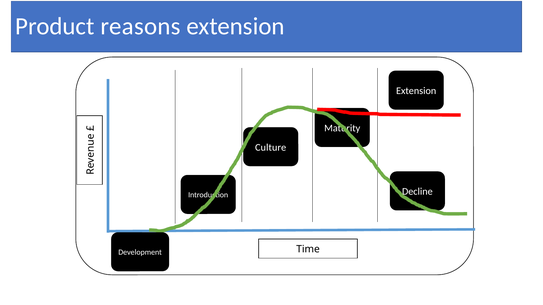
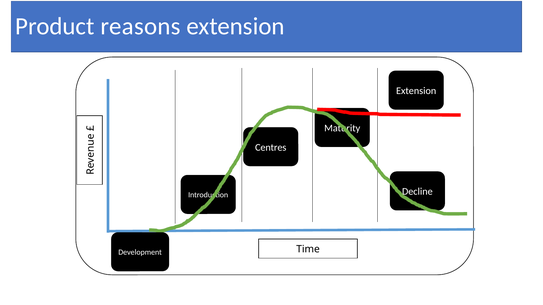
Culture: Culture -> Centres
